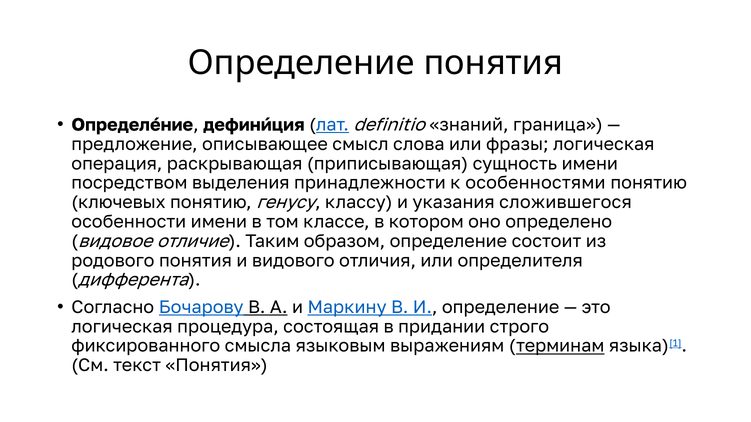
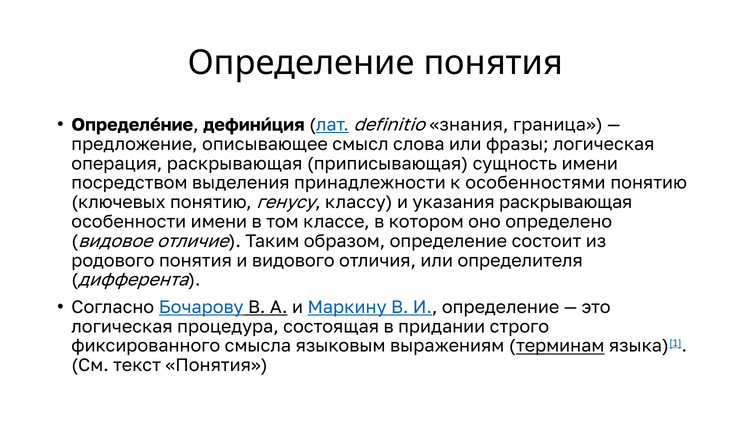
знаний: знаний -> знания
указания сложившегося: сложившегося -> раскрывающая
